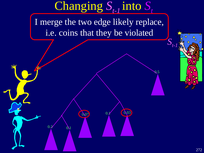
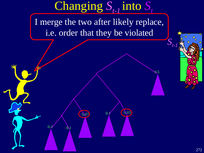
edge: edge -> after
coins: coins -> order
